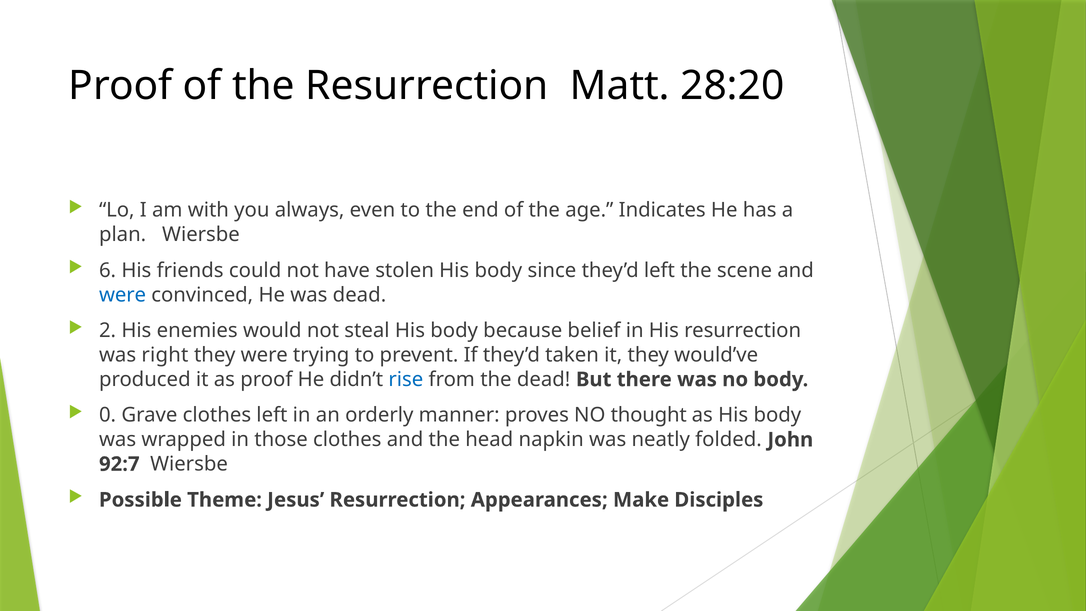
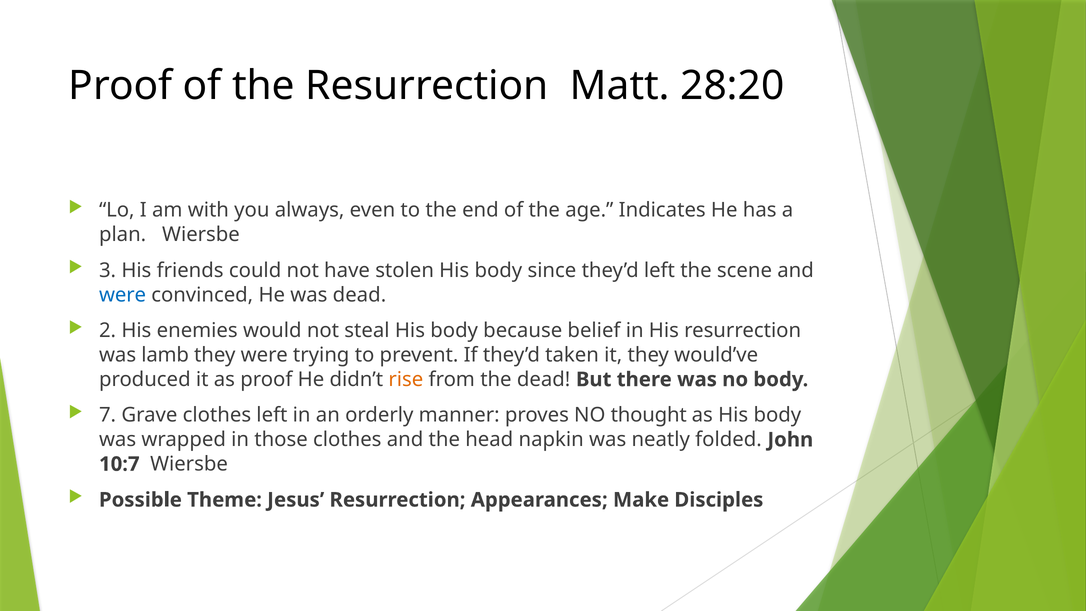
6: 6 -> 3
right: right -> lamb
rise colour: blue -> orange
0: 0 -> 7
92:7: 92:7 -> 10:7
